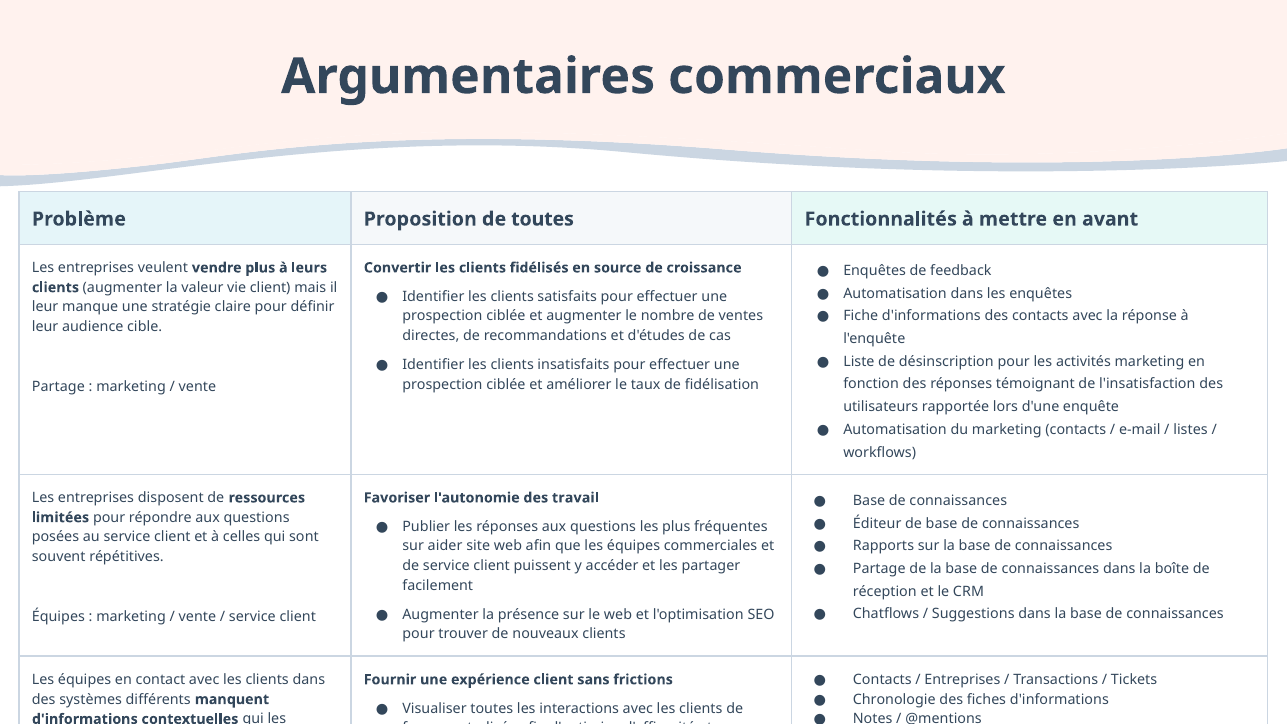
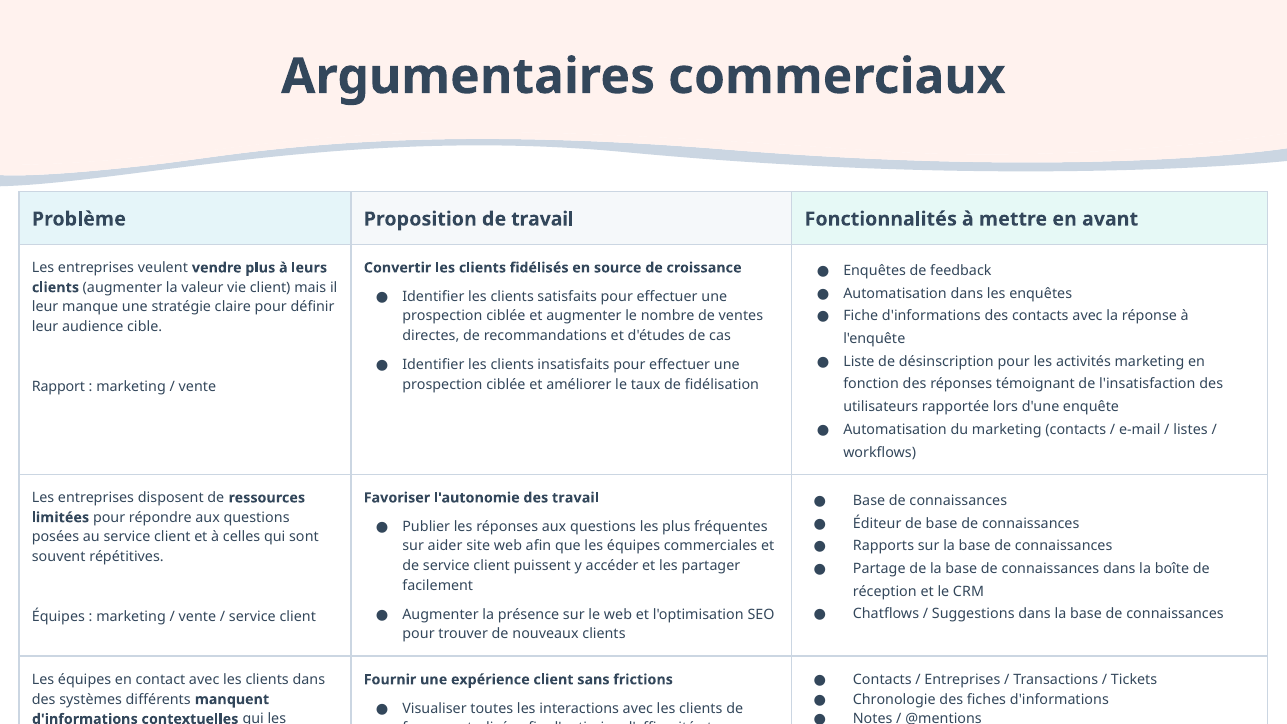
de toutes: toutes -> travail
Partage at (58, 386): Partage -> Rapport
